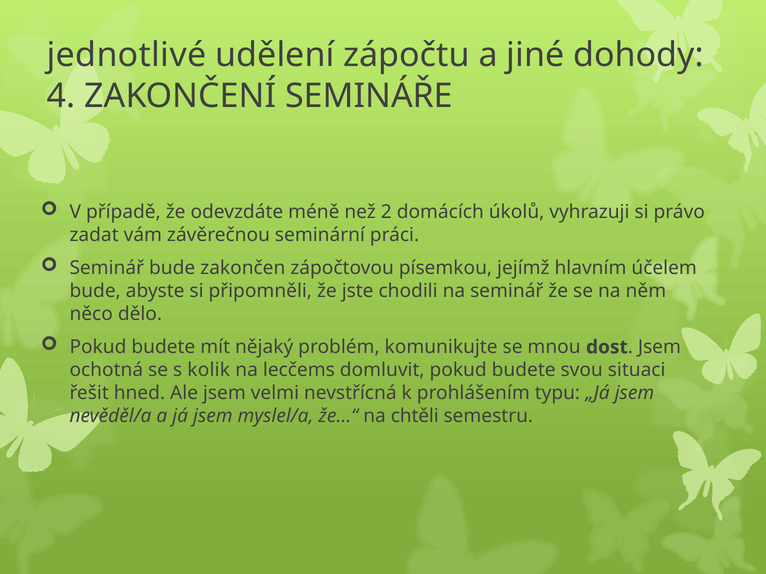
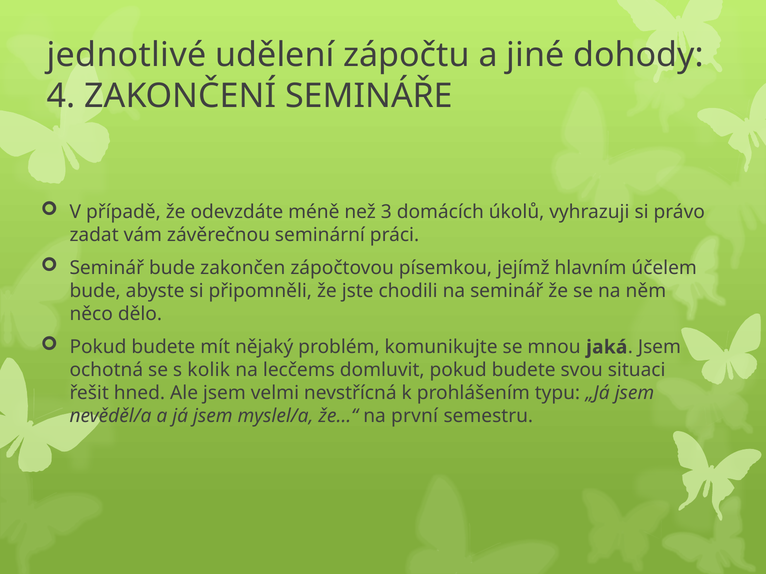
2: 2 -> 3
dost: dost -> jaká
chtěli: chtěli -> první
